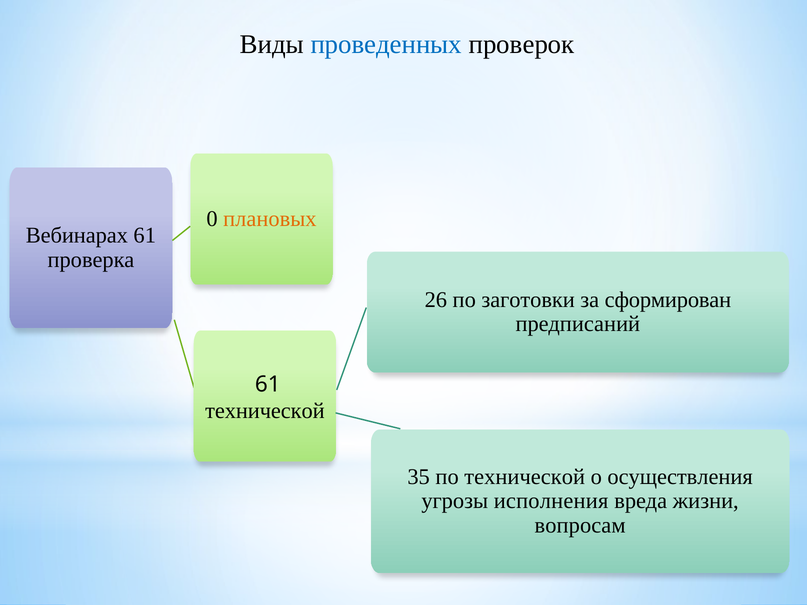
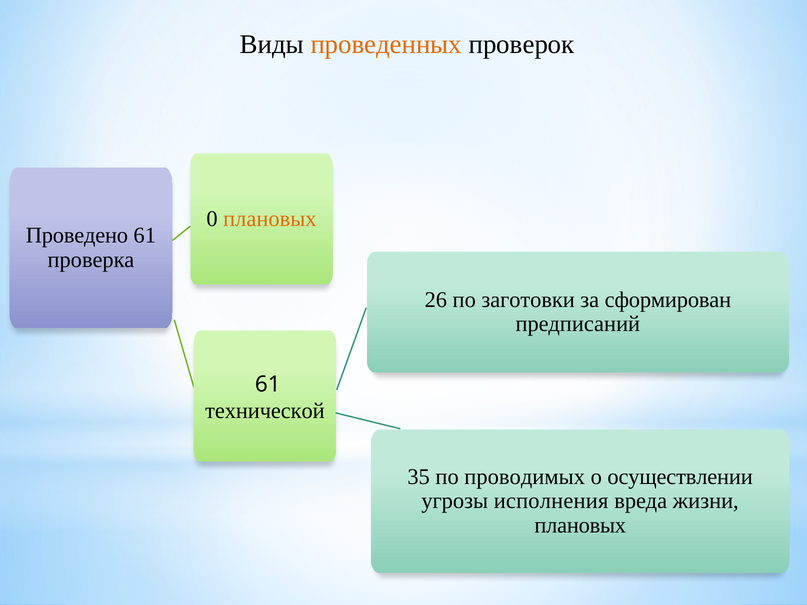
проведенных colour: blue -> orange
Вебинарах: Вебинарах -> Проведено
по технической: технической -> проводимых
осуществления: осуществления -> осуществлении
вопросам at (580, 525): вопросам -> плановых
